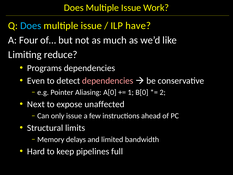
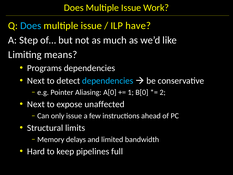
Four: Four -> Step
reduce: reduce -> means
Even at (36, 81): Even -> Next
dependencies at (108, 81) colour: pink -> light blue
